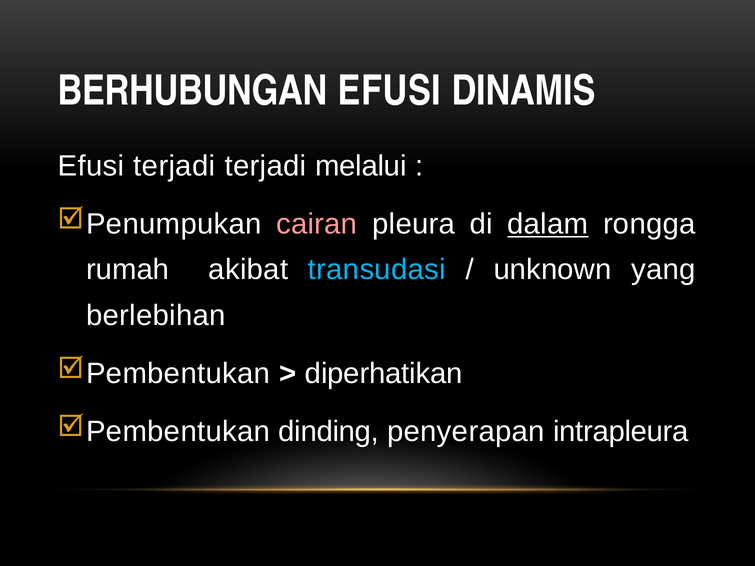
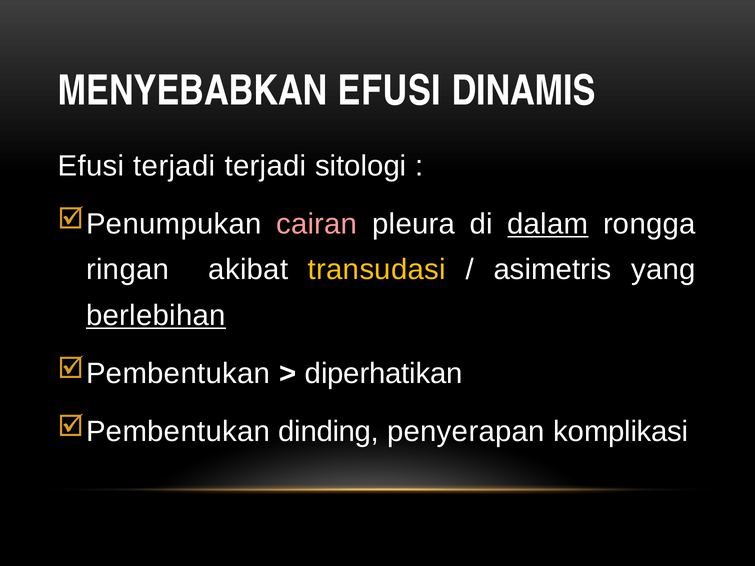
BERHUBUNGAN: BERHUBUNGAN -> MENYEBABKAN
melalui: melalui -> sitologi
rumah: rumah -> ringan
transudasi colour: light blue -> yellow
unknown: unknown -> asimetris
berlebihan underline: none -> present
intrapleura: intrapleura -> komplikasi
